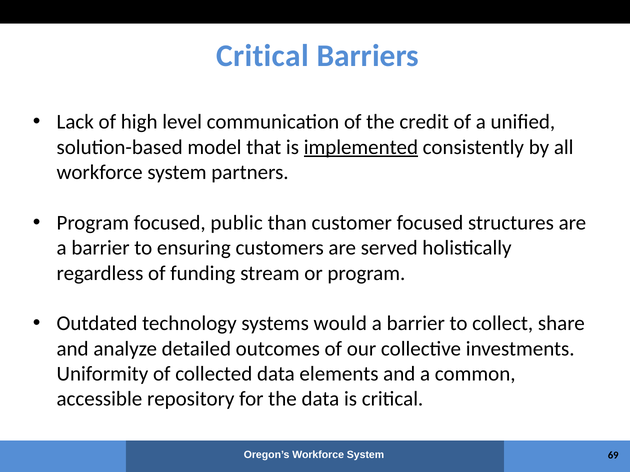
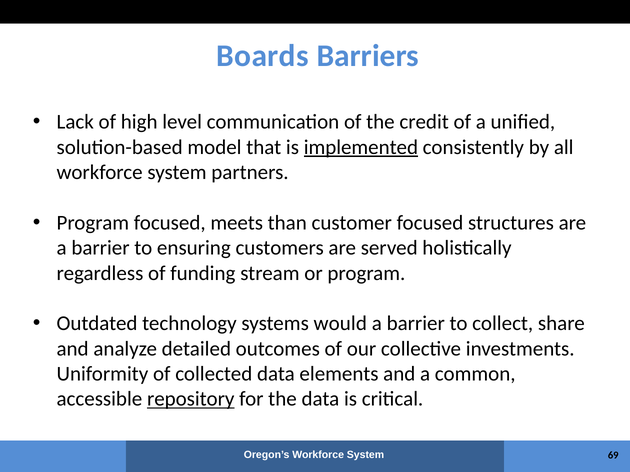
Critical at (263, 56): Critical -> Boards
public: public -> meets
repository underline: none -> present
